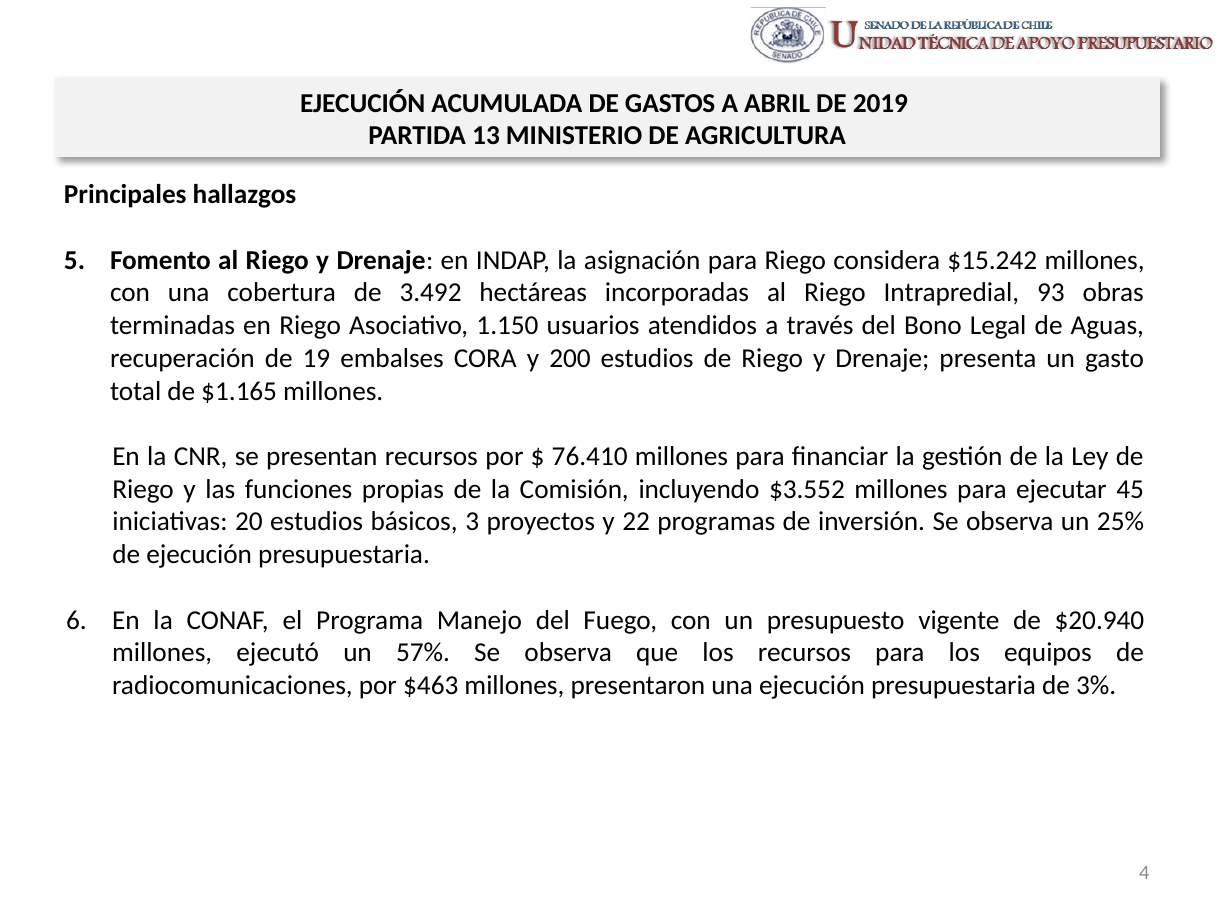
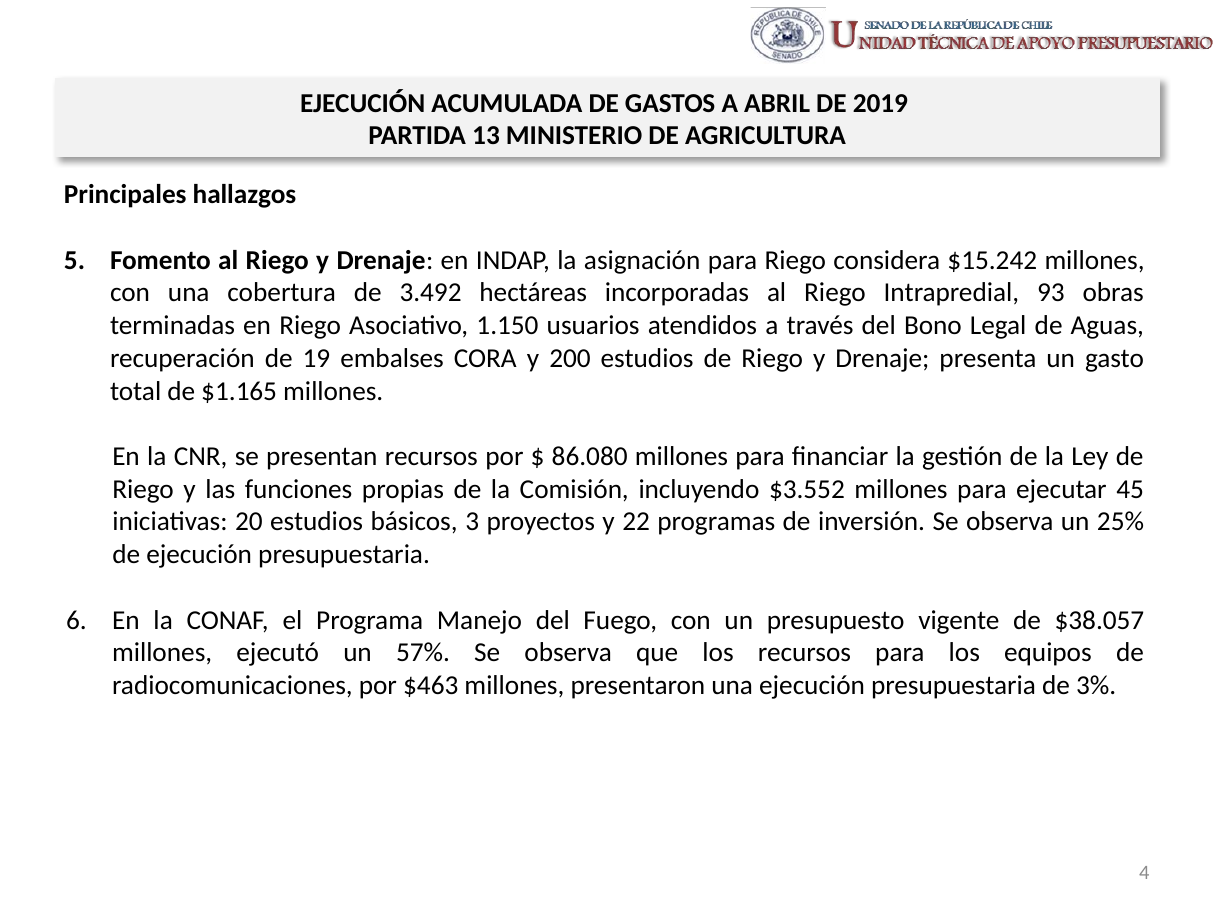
76.410: 76.410 -> 86.080
$20.940: $20.940 -> $38.057
